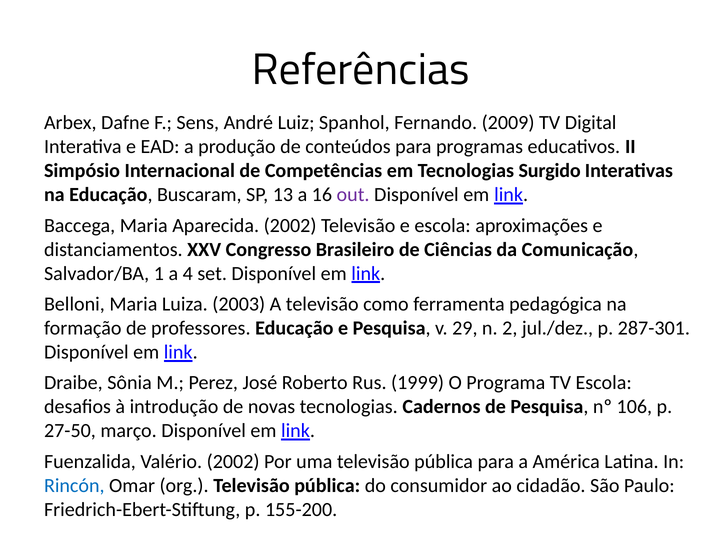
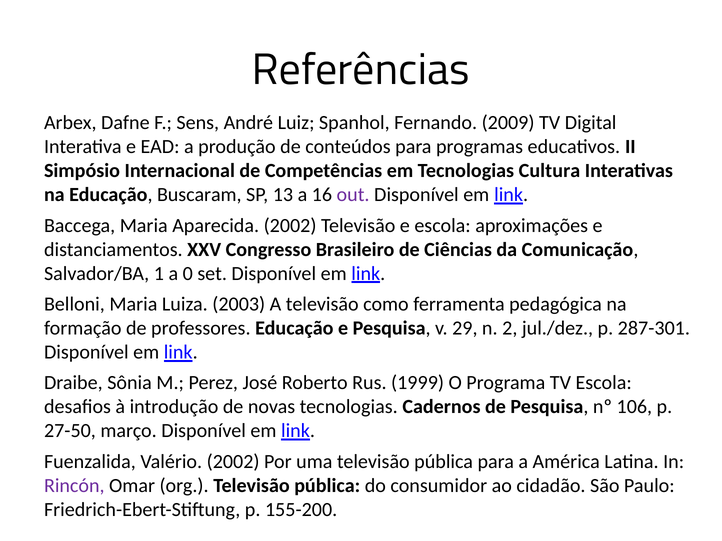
Surgido: Surgido -> Cultura
4: 4 -> 0
Rincón colour: blue -> purple
